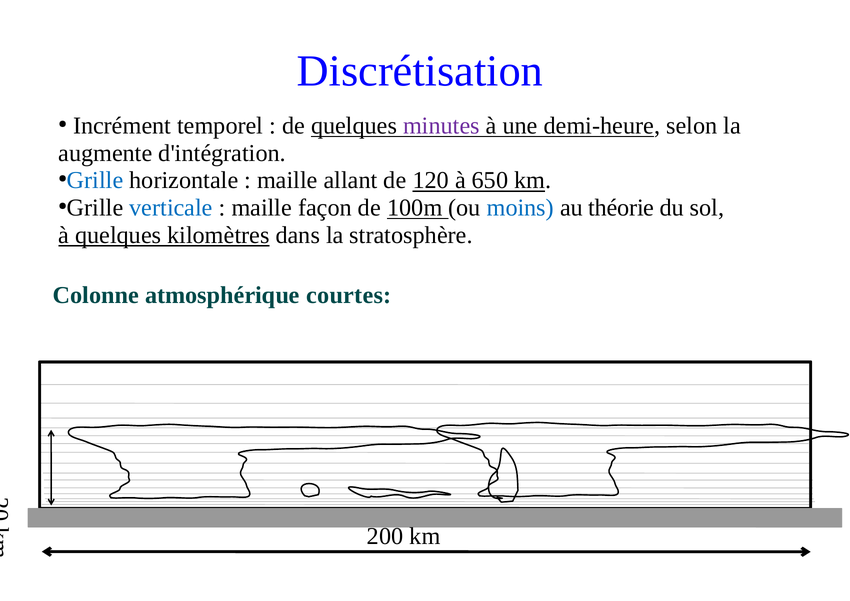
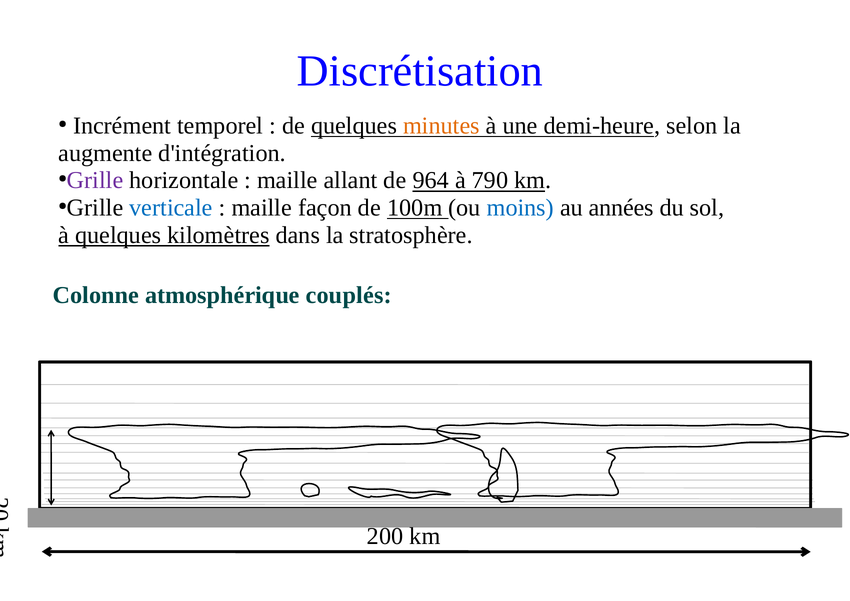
minutes colour: purple -> orange
Grille at (95, 180) colour: blue -> purple
120: 120 -> 964
650: 650 -> 790
théorie: théorie -> années
courtes: courtes -> couplés
